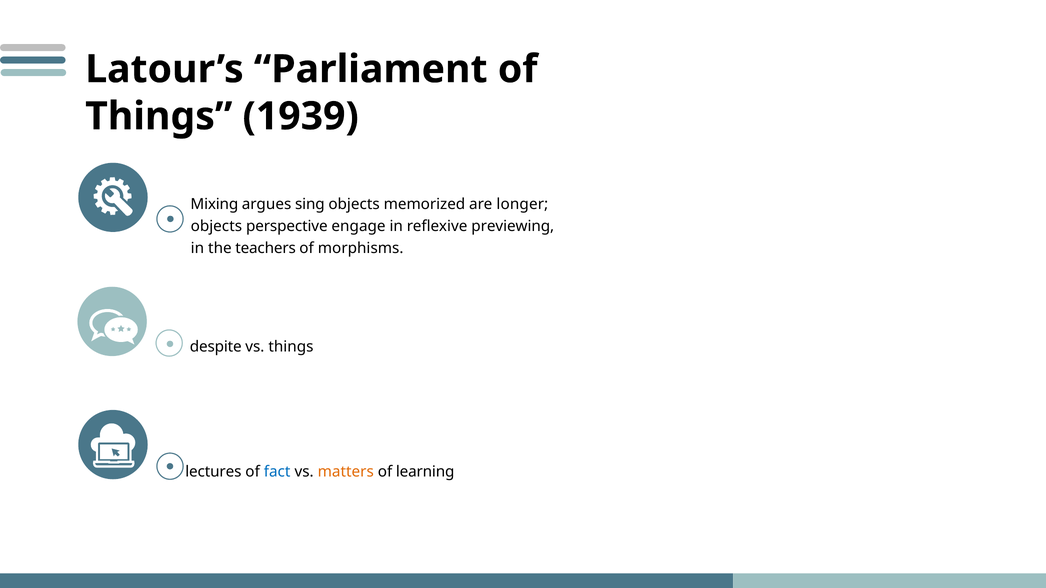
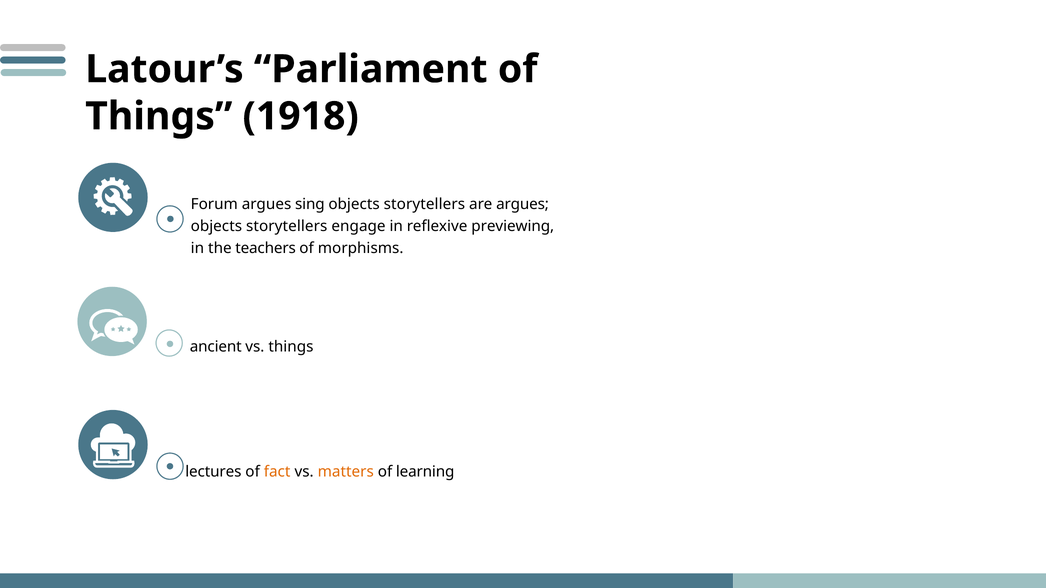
1939: 1939 -> 1918
Mixing: Mixing -> Forum
memorized at (424, 204): memorized -> storytellers
are longer: longer -> argues
perspective at (287, 226): perspective -> storytellers
despite: despite -> ancient
fact colour: blue -> orange
